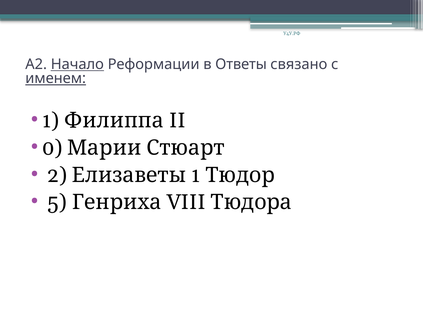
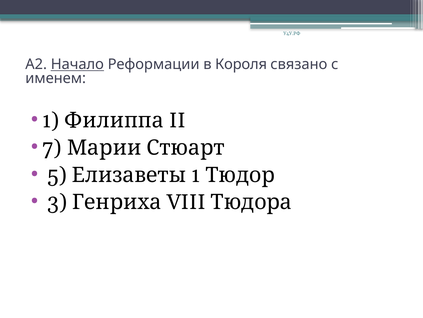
Ответы: Ответы -> Короля
именем underline: present -> none
0: 0 -> 7
2: 2 -> 5
5: 5 -> 3
